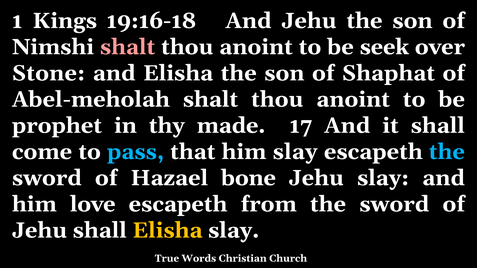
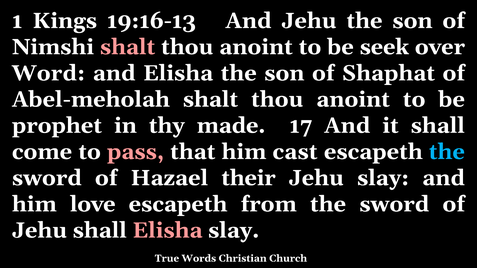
19:16-18: 19:16-18 -> 19:16-13
Stone: Stone -> Word
pass colour: light blue -> pink
him slay: slay -> cast
bone: bone -> their
Elisha at (167, 231) colour: yellow -> pink
